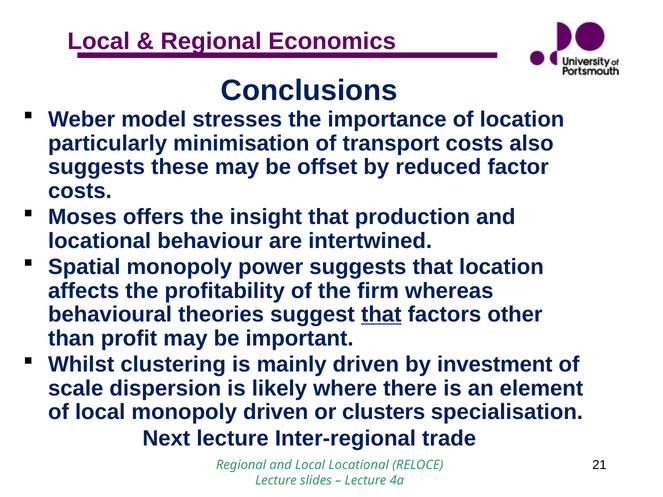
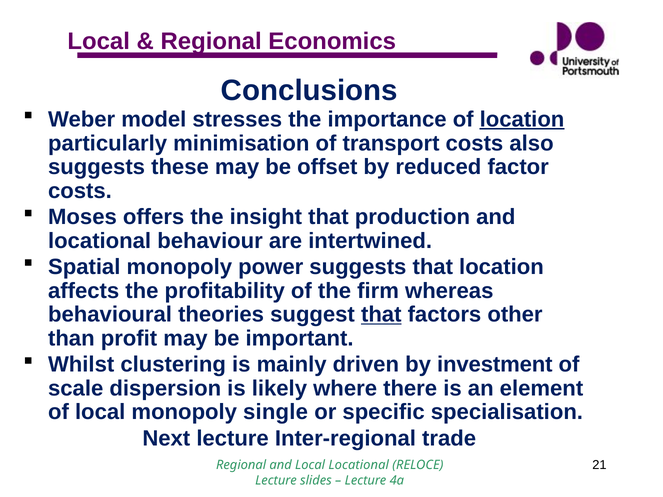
location at (522, 119) underline: none -> present
monopoly driven: driven -> single
clusters: clusters -> specific
